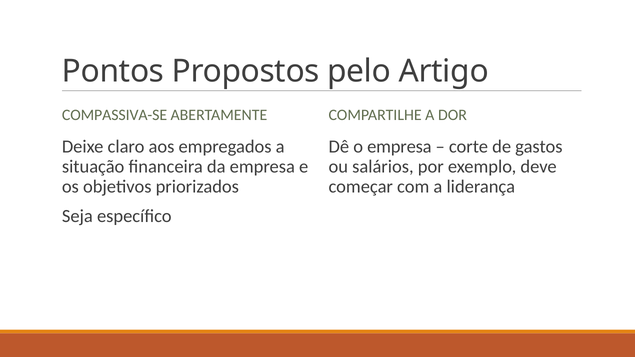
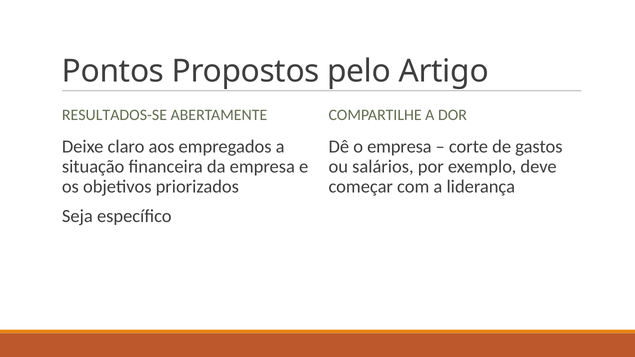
COMPASSIVA-SE: COMPASSIVA-SE -> RESULTADOS-SE
